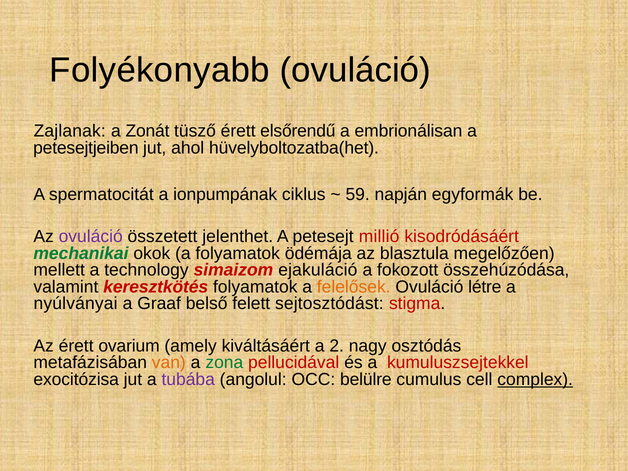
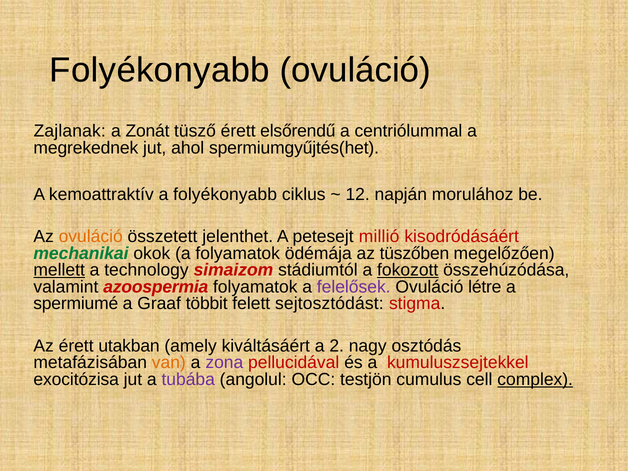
embrionálisan: embrionálisan -> centriólummal
petesejtjeiben: petesejtjeiben -> megrekednek
hüvelyboltozatba(het: hüvelyboltozatba(het -> spermiumgyűjtés(het
spermatocitát: spermatocitát -> kemoattraktív
a ionpumpának: ionpumpának -> folyékonyabb
59: 59 -> 12
egyformák: egyformák -> morulához
ovuláció at (91, 237) colour: purple -> orange
blasztula: blasztula -> tüszőben
mellett underline: none -> present
ejakuláció: ejakuláció -> stádiumtól
fokozott underline: none -> present
keresztkötés: keresztkötés -> azoospermia
felelősek colour: orange -> purple
nyúlványai: nyúlványai -> spermiumé
belső: belső -> többit
ovarium: ovarium -> utakban
zona colour: green -> purple
belülre: belülre -> testjön
